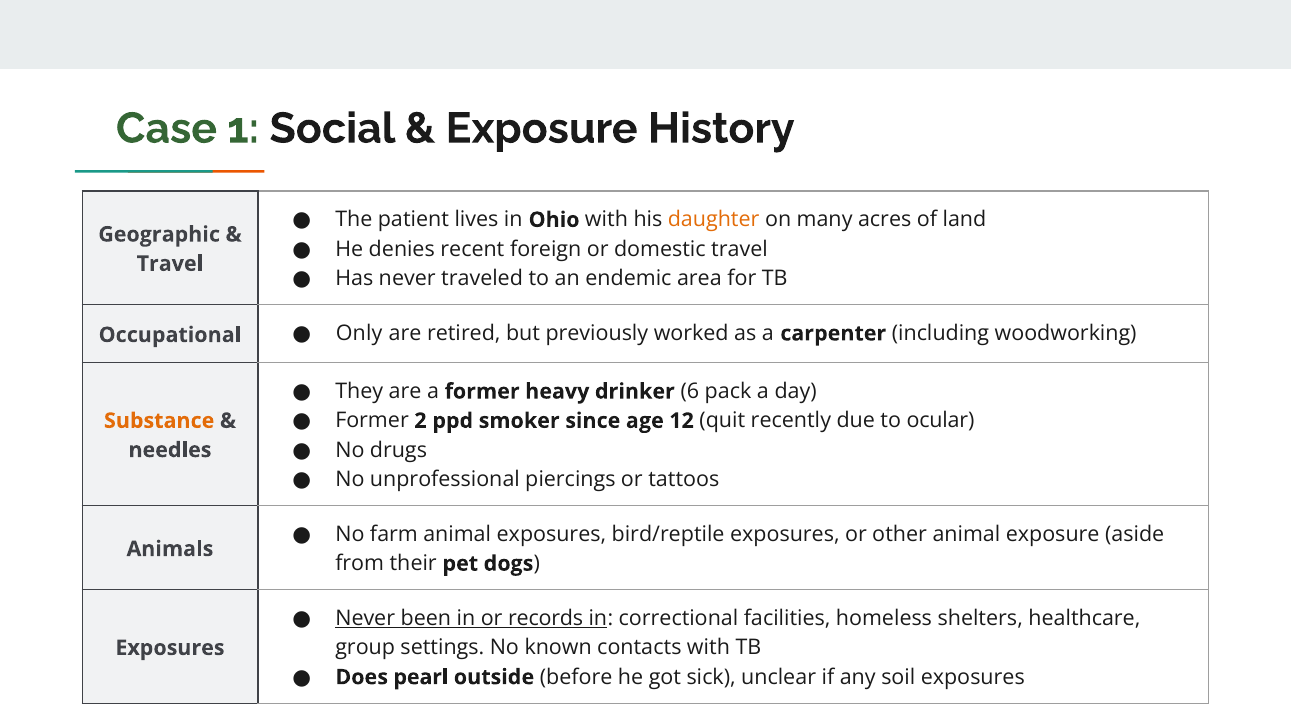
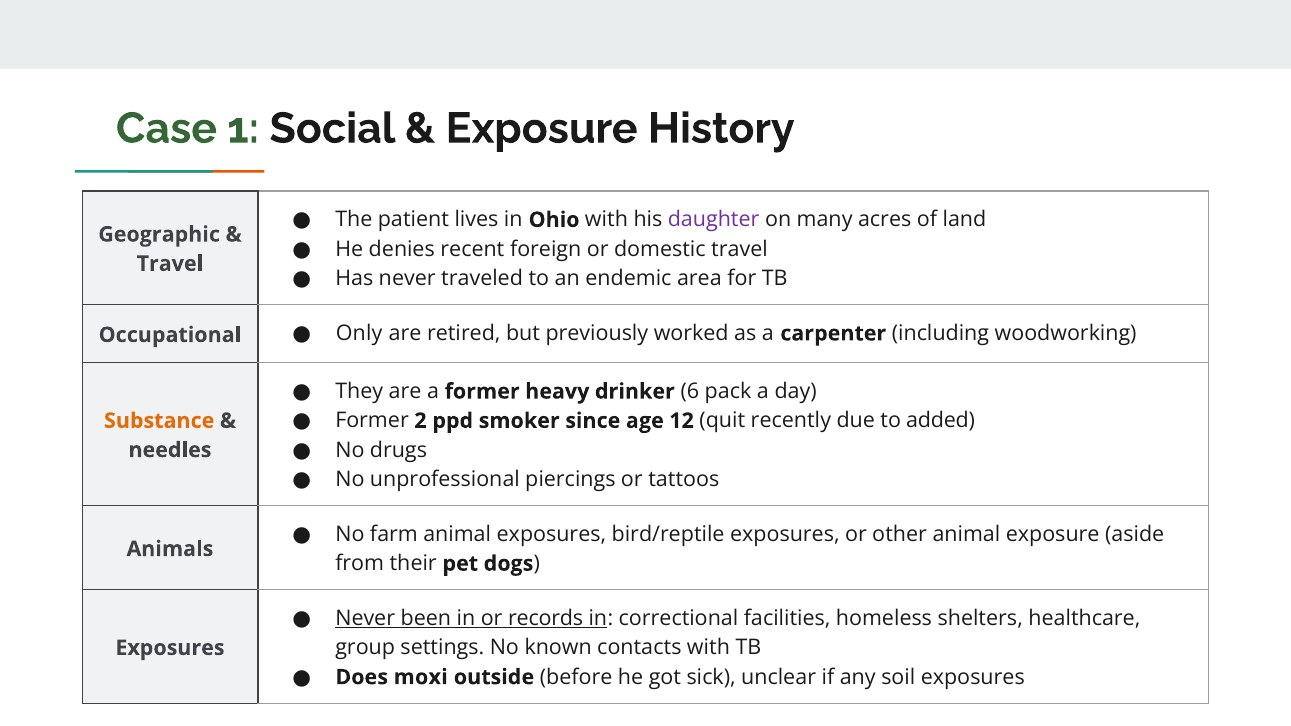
daughter colour: orange -> purple
ocular: ocular -> added
pearl: pearl -> moxi
